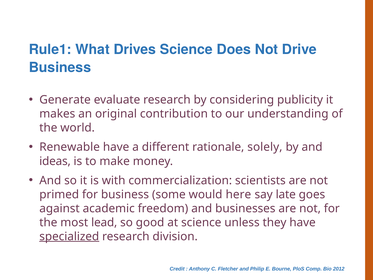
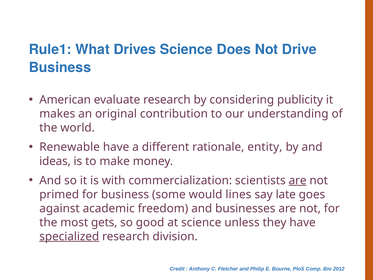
Generate: Generate -> American
solely: solely -> entity
are at (298, 180) underline: none -> present
here: here -> lines
lead: lead -> gets
